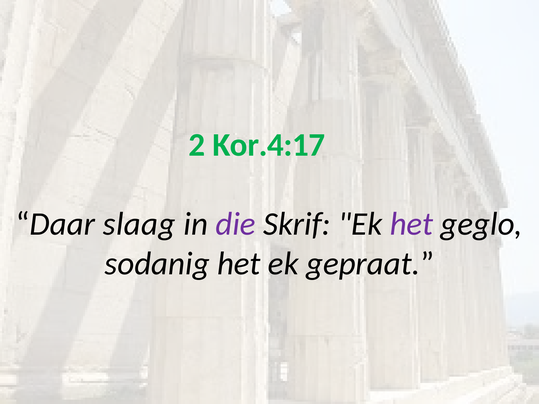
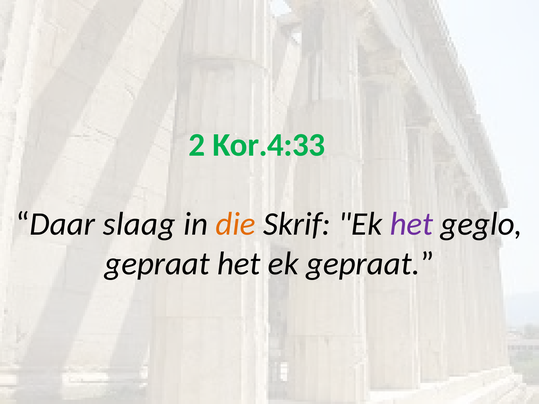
Kor.4:17: Kor.4:17 -> Kor.4:33
die colour: purple -> orange
sodanig at (157, 264): sodanig -> gepraat
